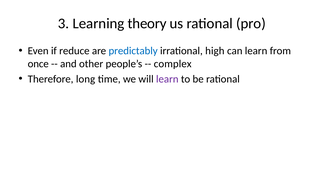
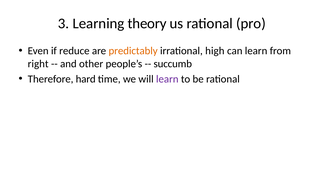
predictably colour: blue -> orange
once: once -> right
complex: complex -> succumb
long: long -> hard
